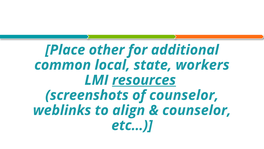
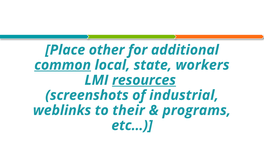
common underline: none -> present
of counselor: counselor -> industrial
align: align -> their
counselor at (197, 110): counselor -> programs
